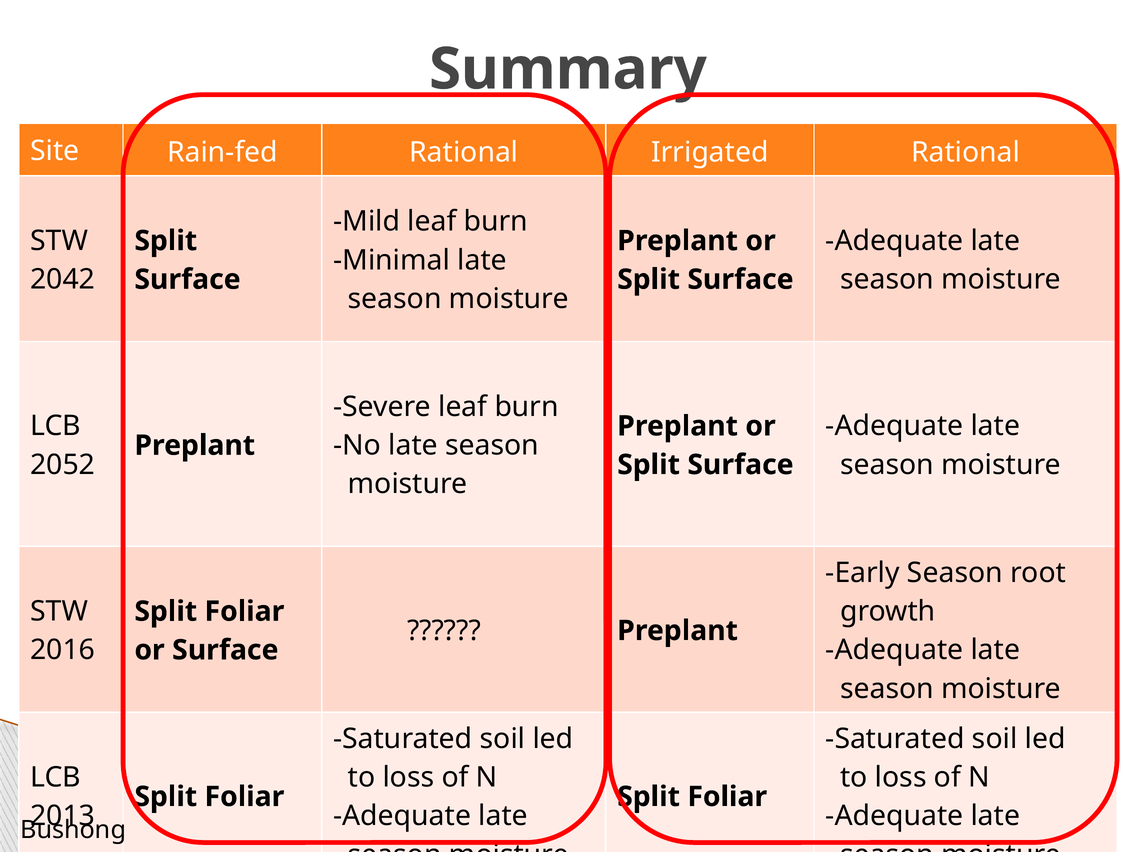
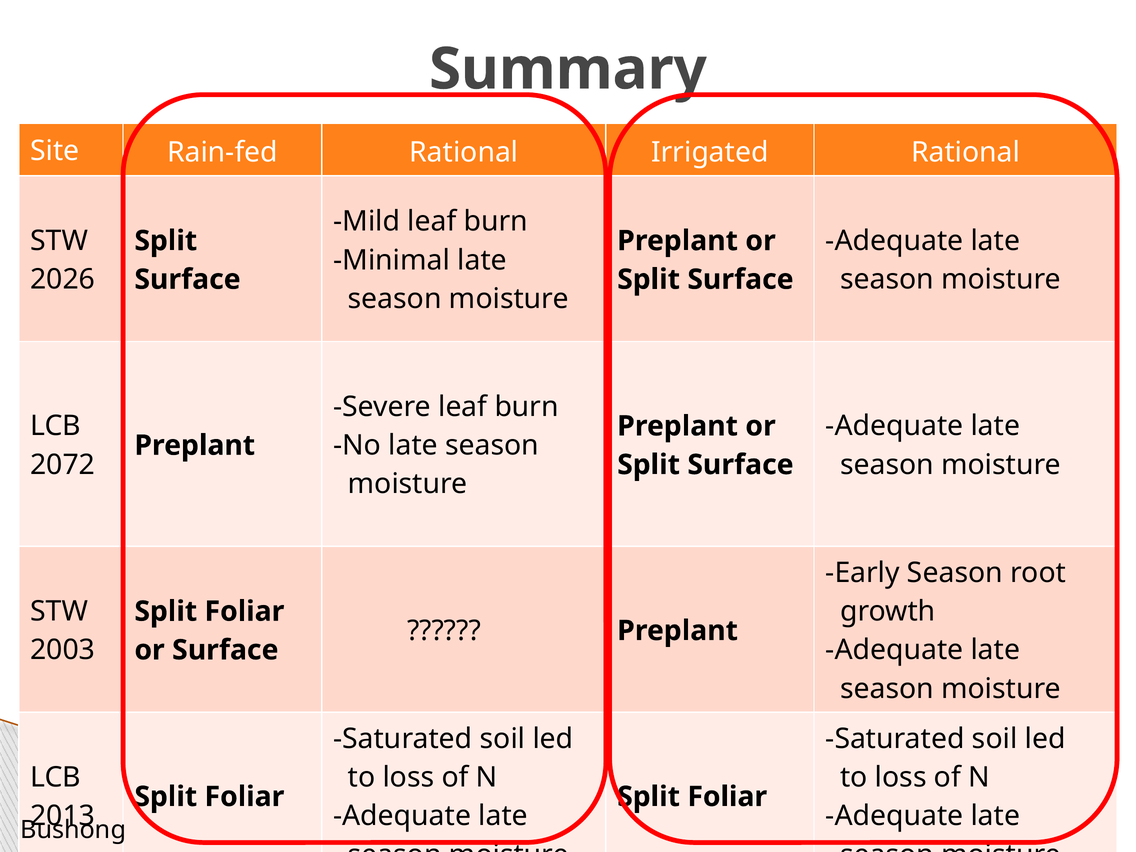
2042: 2042 -> 2026
2052: 2052 -> 2072
2016: 2016 -> 2003
